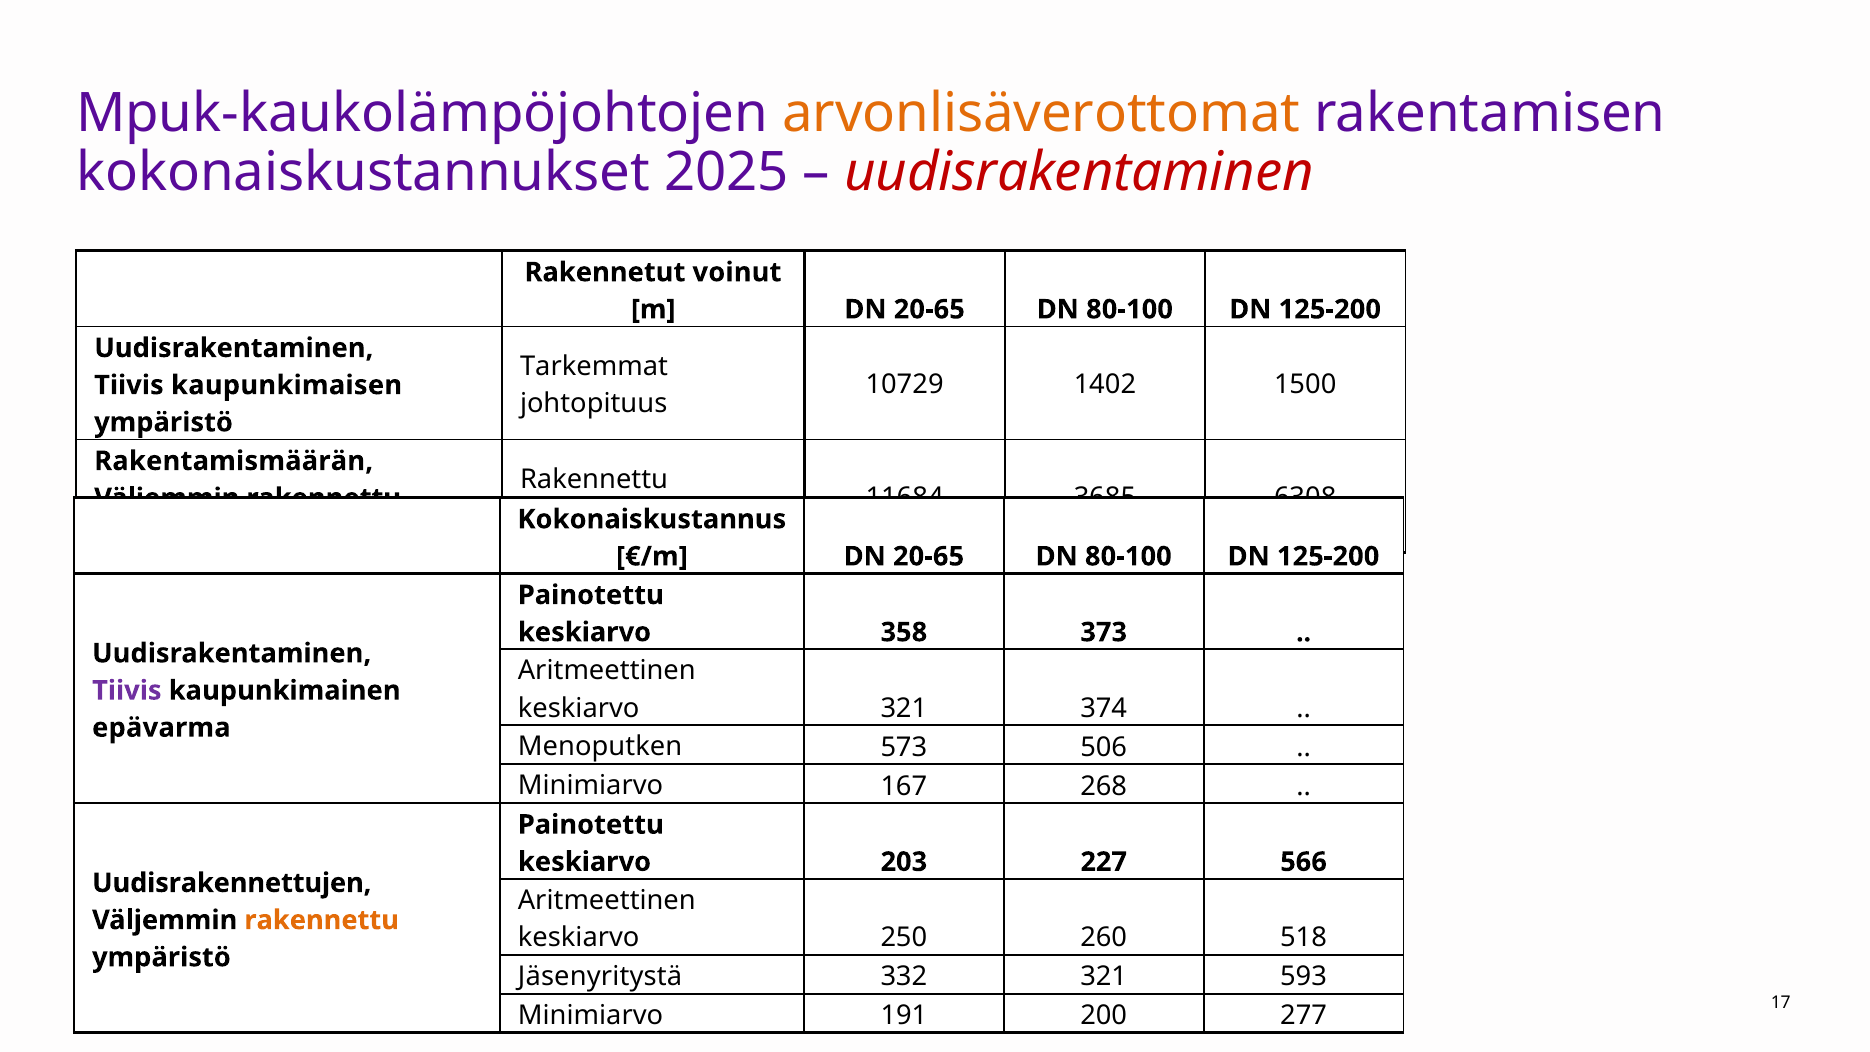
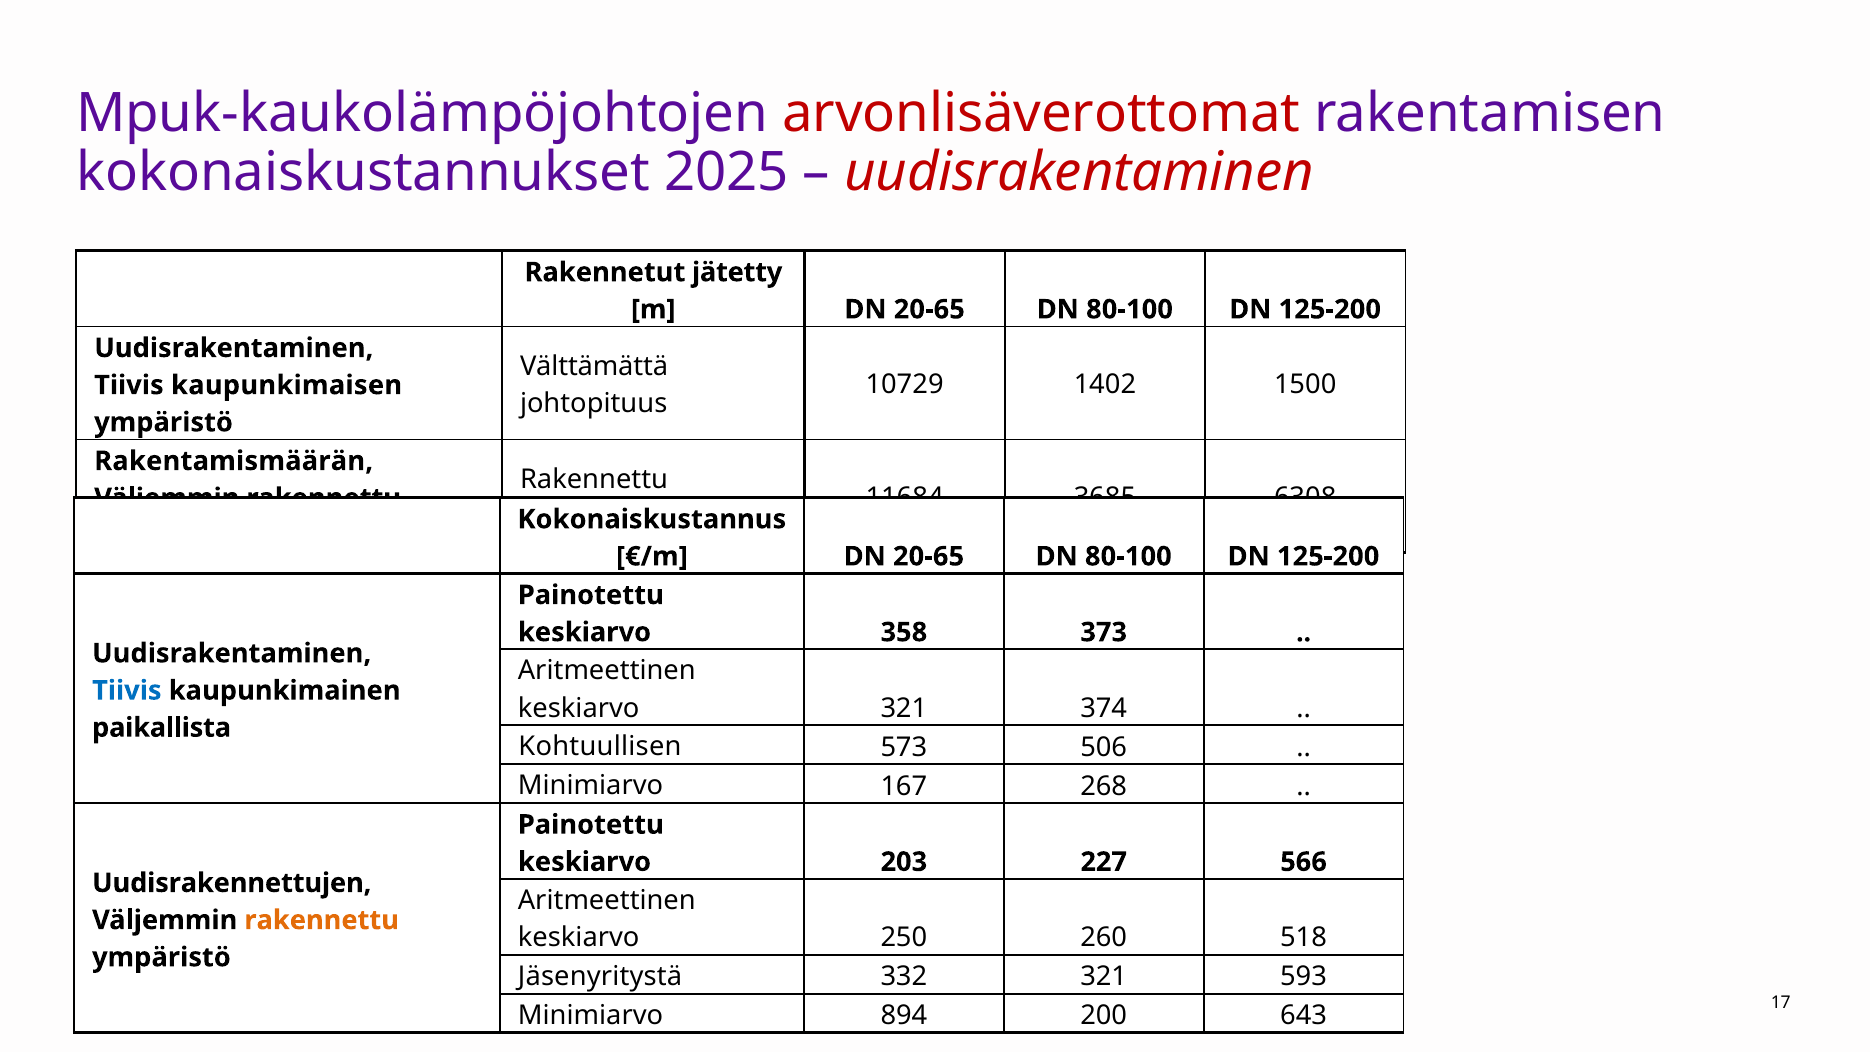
arvonlisäverottomat colour: orange -> red
voinut: voinut -> jätetty
Tarkemmat: Tarkemmat -> Välttämättä
Tiivis at (127, 690) colour: purple -> blue
epävarma at (161, 728): epävarma -> paikallista
Menoputken: Menoputken -> Kohtuullisen
191: 191 -> 894
277: 277 -> 643
